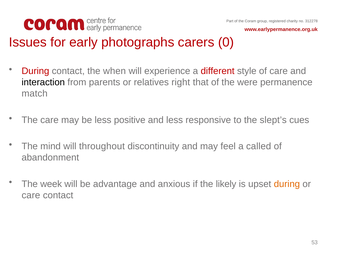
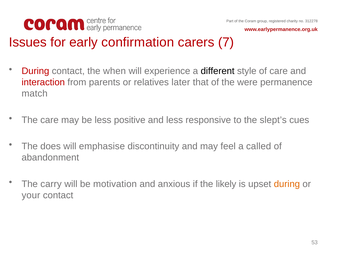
photographs: photographs -> confirmation
0: 0 -> 7
different colour: red -> black
interaction colour: black -> red
right: right -> later
mind: mind -> does
throughout: throughout -> emphasise
week: week -> carry
advantage: advantage -> motivation
care at (31, 195): care -> your
